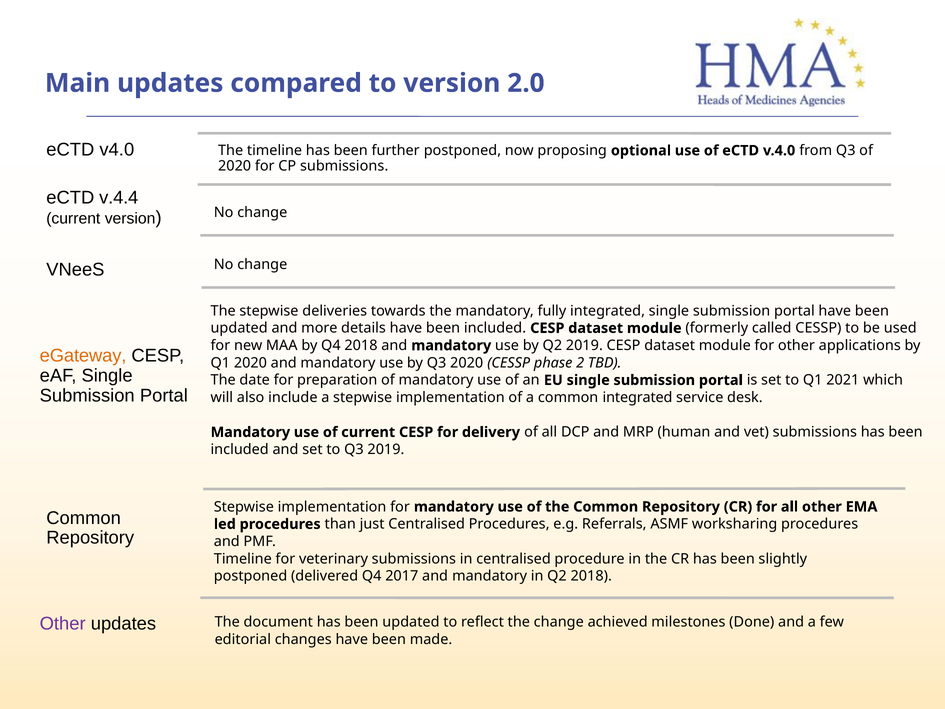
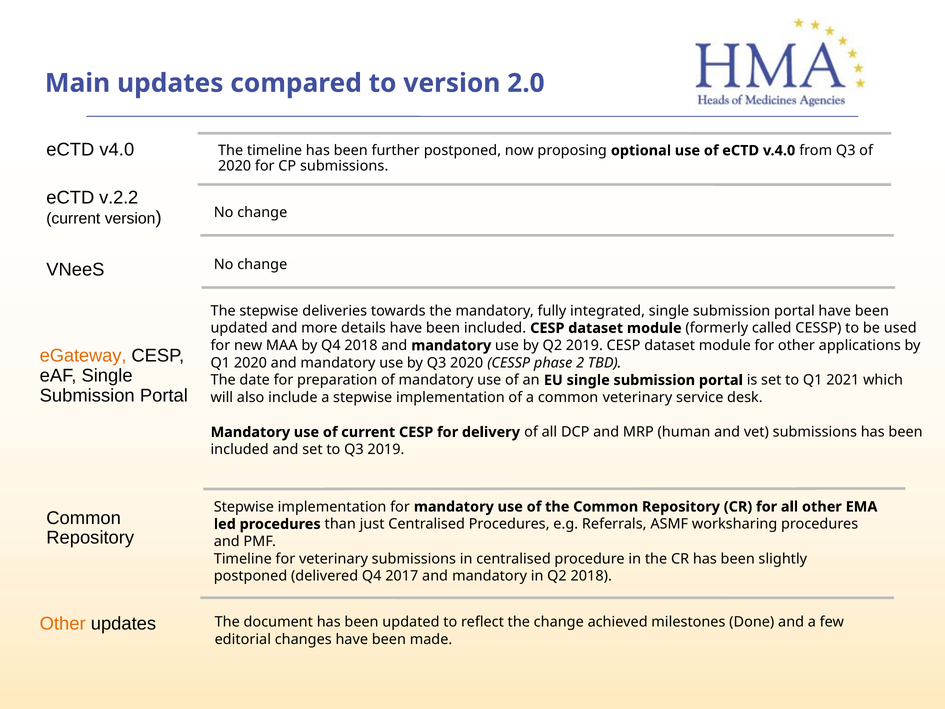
v.4.4: v.4.4 -> v.2.2
common integrated: integrated -> veterinary
Other at (63, 624) colour: purple -> orange
